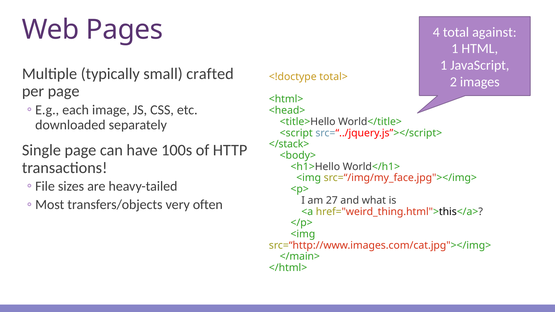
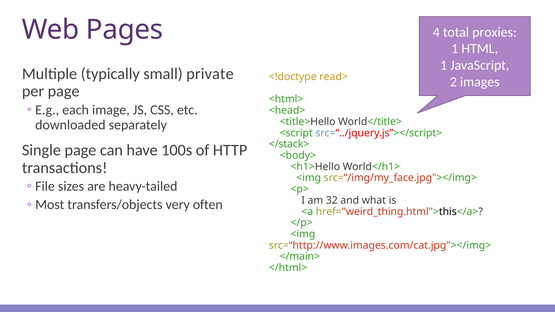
against: against -> proxies
crafted: crafted -> private
total>: total> -> read>
27: 27 -> 32
